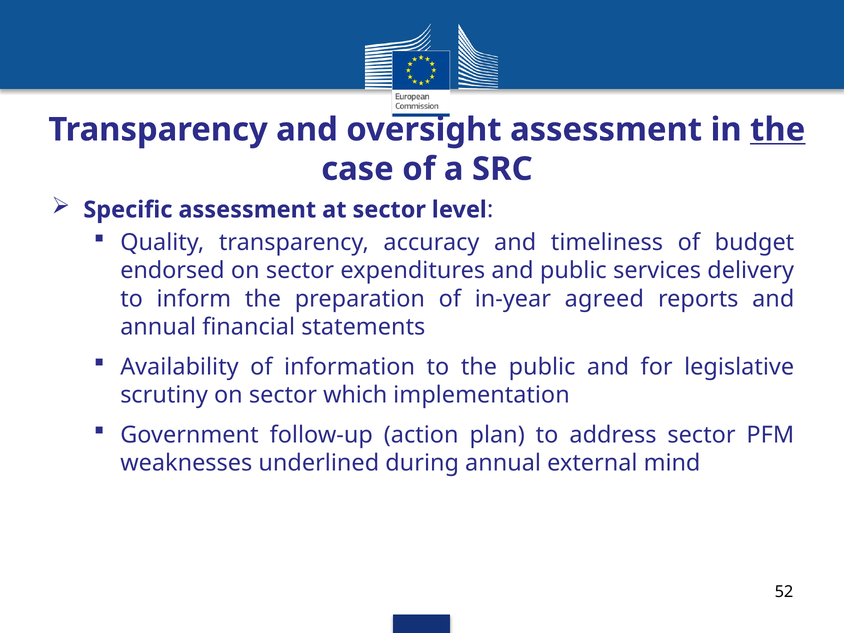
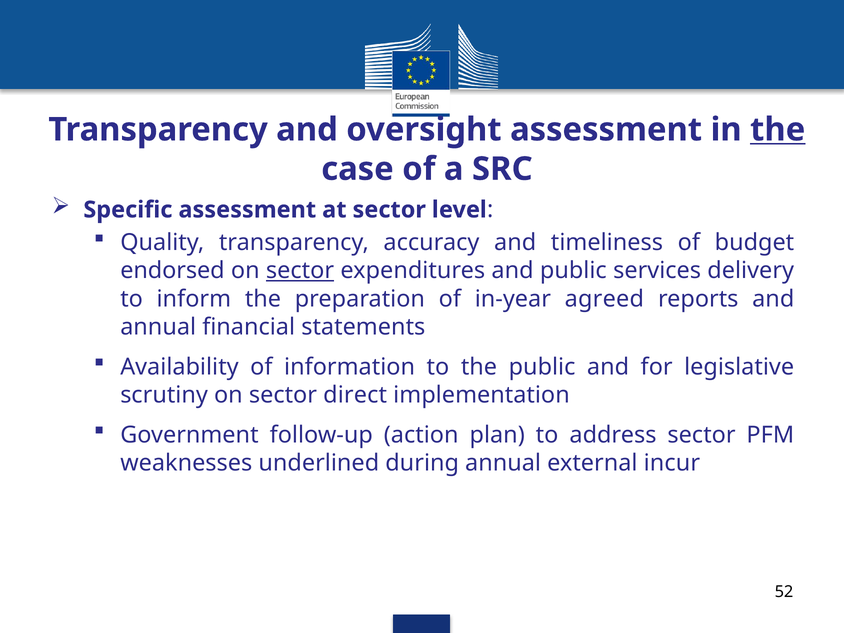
sector at (300, 271) underline: none -> present
which: which -> direct
mind: mind -> incur
